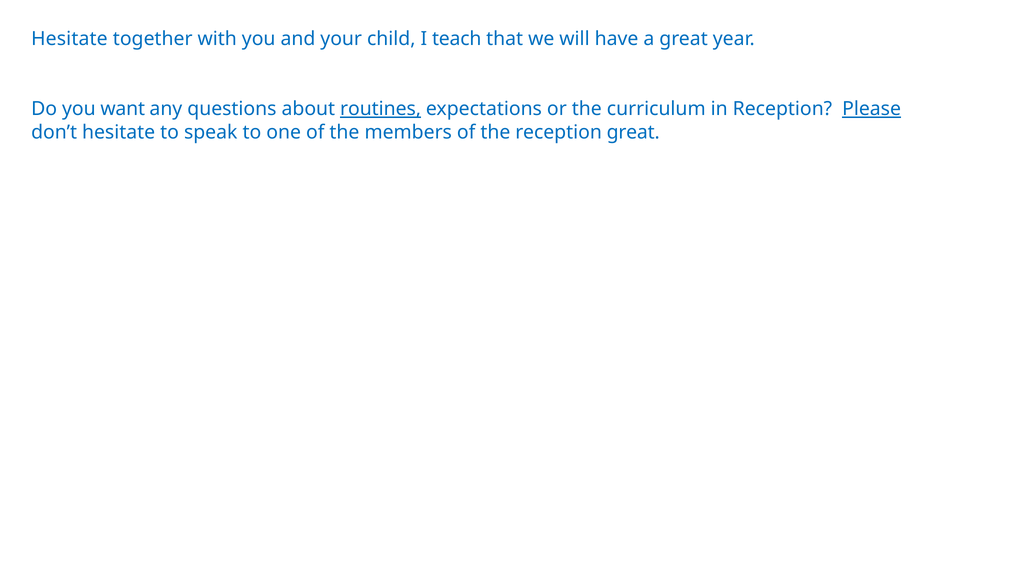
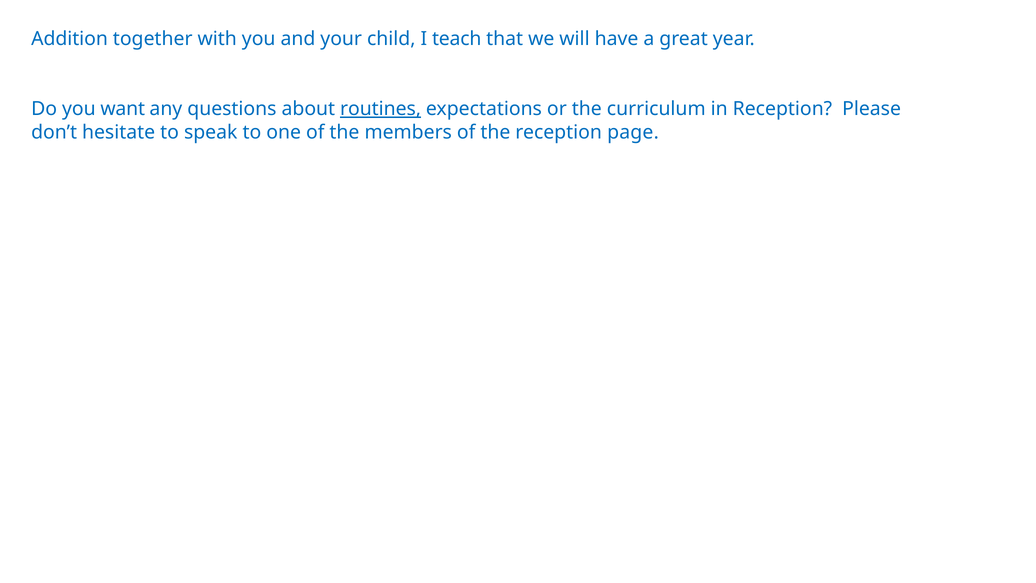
Hesitate at (69, 39): Hesitate -> Addition
Please underline: present -> none
reception great: great -> page
